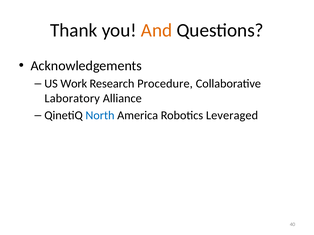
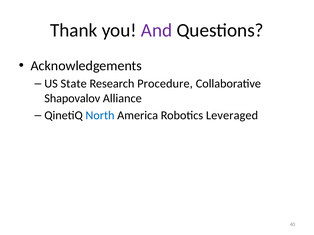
And colour: orange -> purple
Work: Work -> State
Laboratory: Laboratory -> Shapovalov
